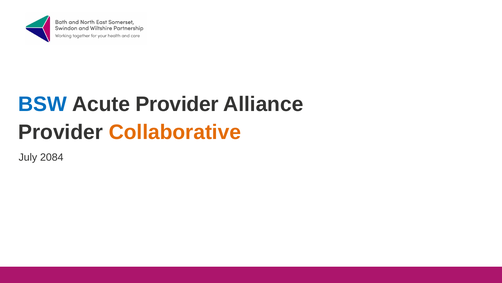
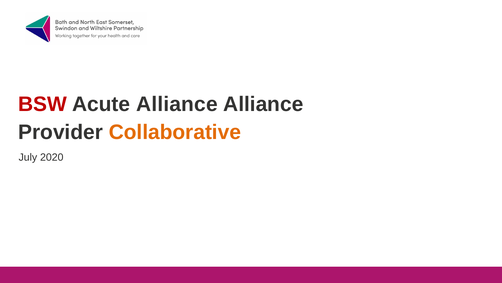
BSW colour: blue -> red
Acute Provider: Provider -> Alliance
2084: 2084 -> 2020
